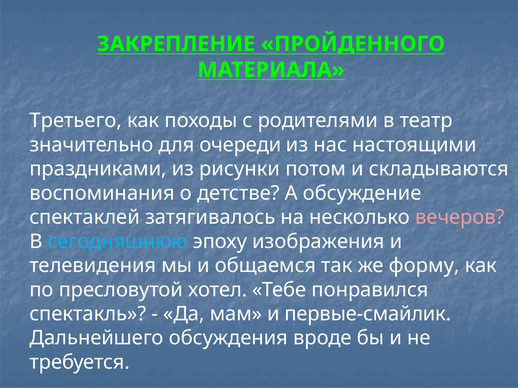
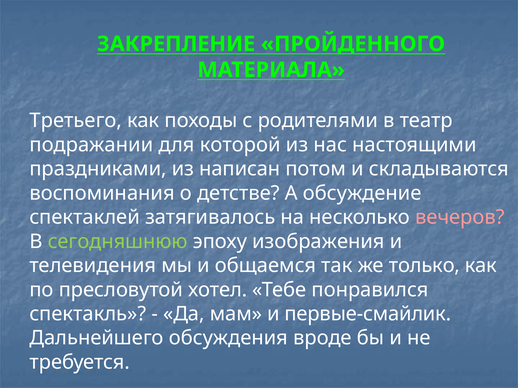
значительно: значительно -> подражании
очереди: очереди -> которой
рисунки: рисунки -> написан
сегодняшнюю colour: light blue -> light green
форму: форму -> только
